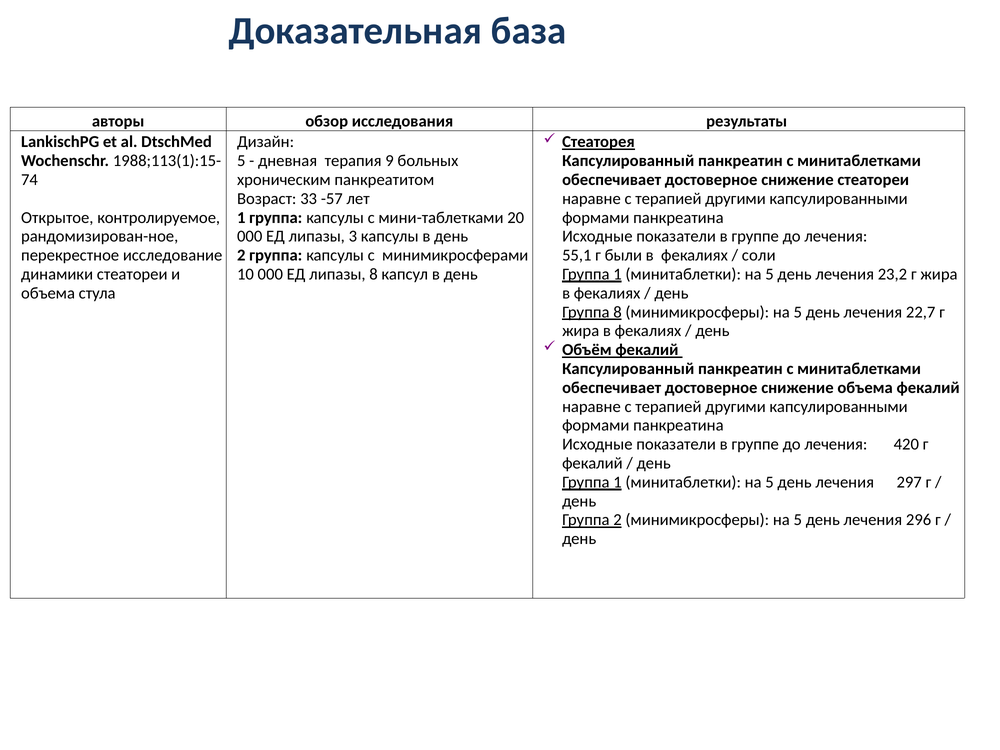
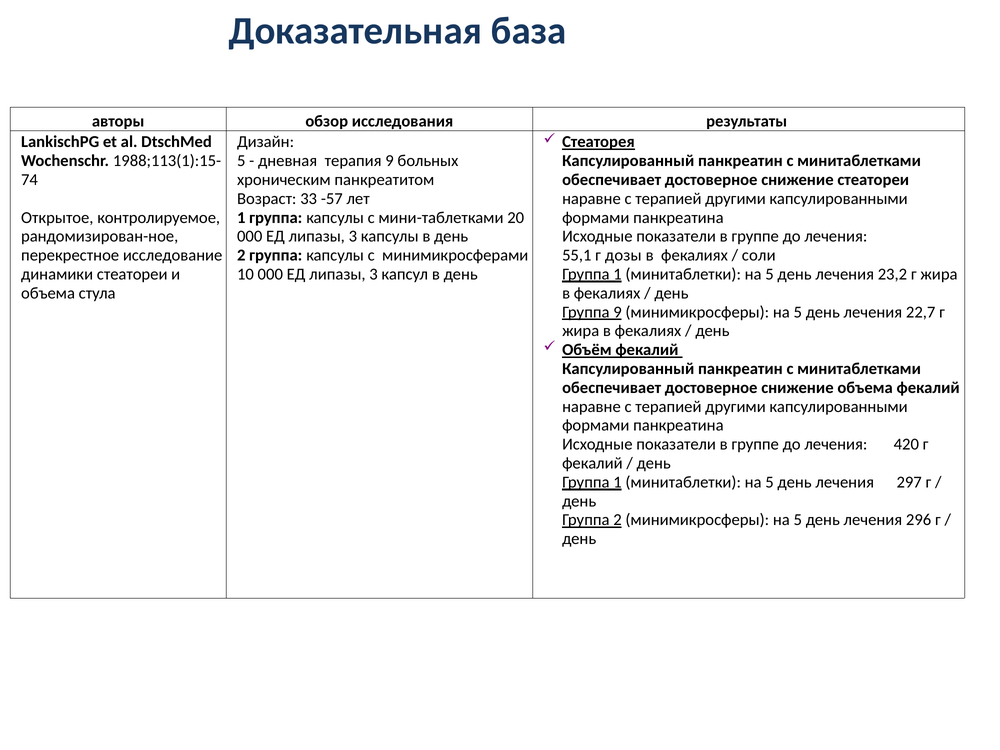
были: были -> дозы
8 at (374, 274): 8 -> 3
Группа 8: 8 -> 9
